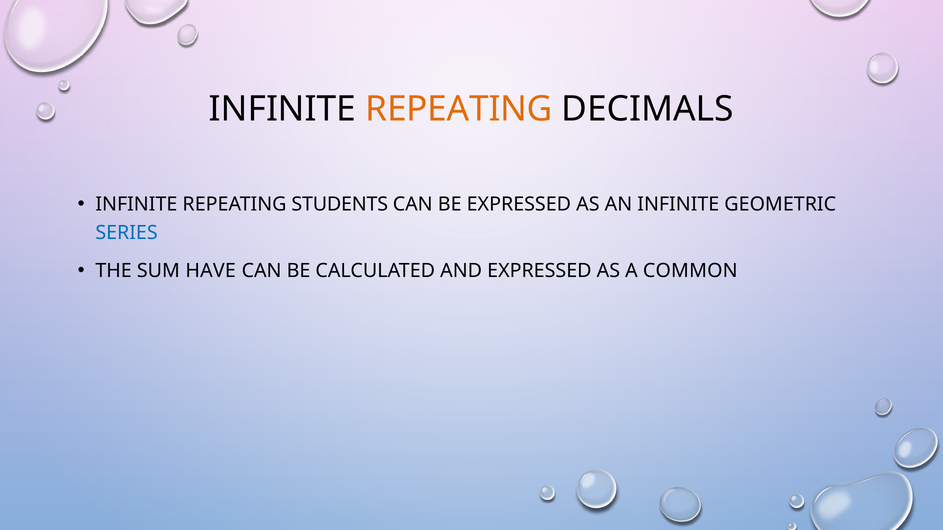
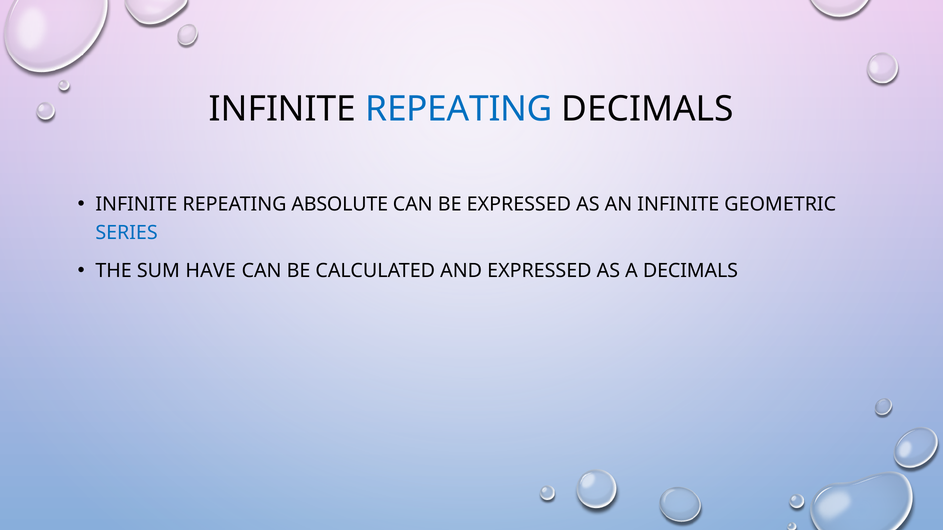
REPEATING at (459, 109) colour: orange -> blue
STUDENTS: STUDENTS -> ABSOLUTE
A COMMON: COMMON -> DECIMALS
